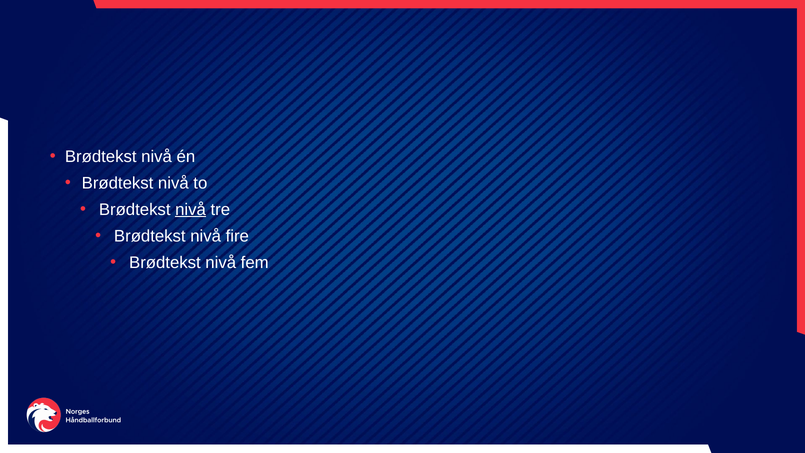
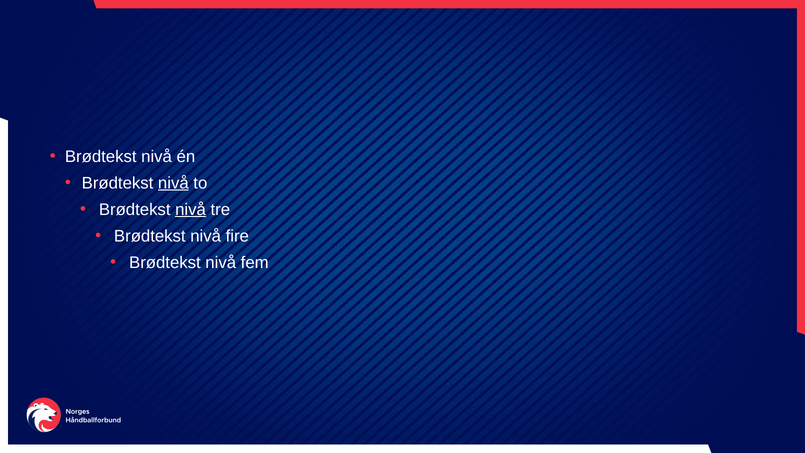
nivå at (173, 183) underline: none -> present
